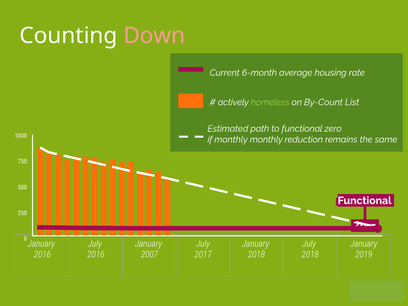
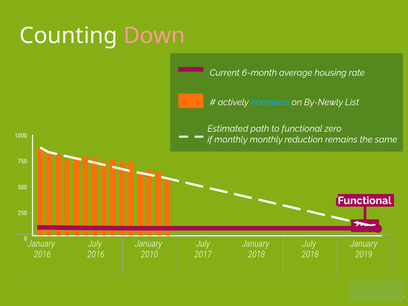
homeless colour: light green -> light blue
By-Count: By-Count -> By-Newly
2007: 2007 -> 2010
